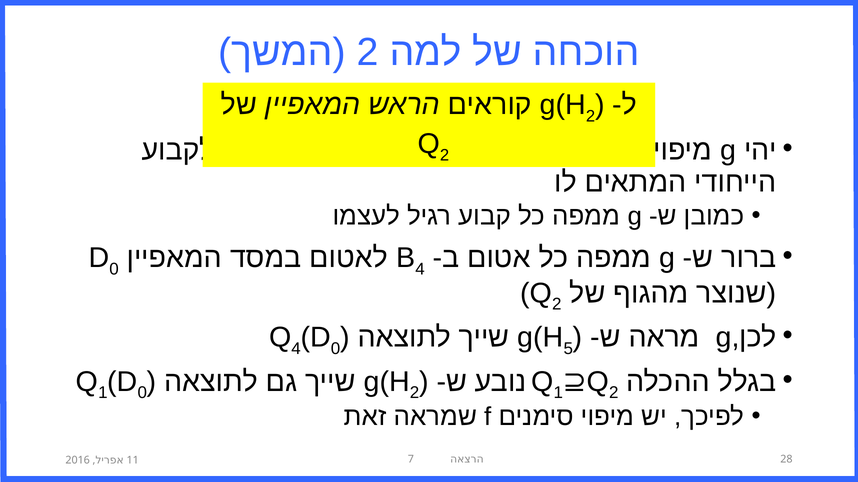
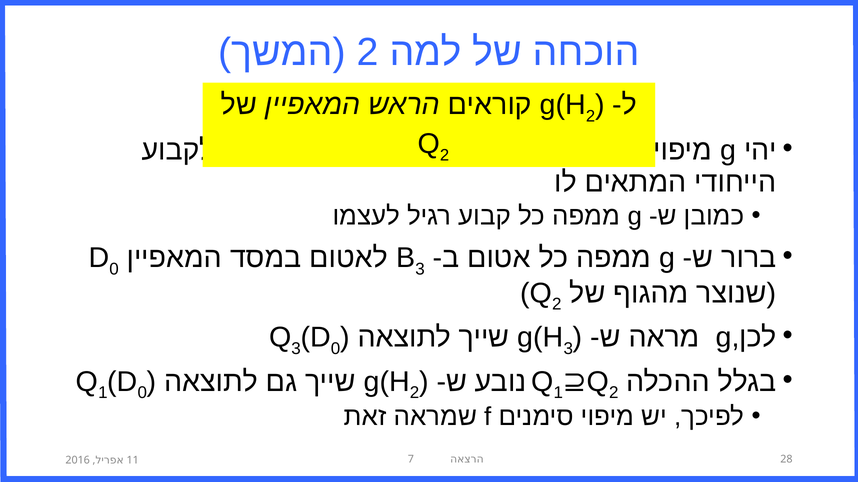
4 at (420, 269): 4 -> 3
4 at (296, 349): 4 -> 3
5 at (568, 349): 5 -> 3
